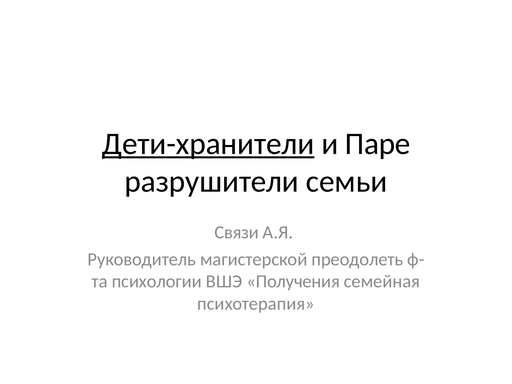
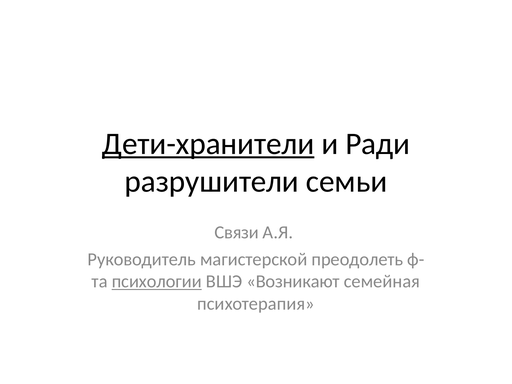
Паре: Паре -> Ради
психологии underline: none -> present
Получения: Получения -> Возникают
